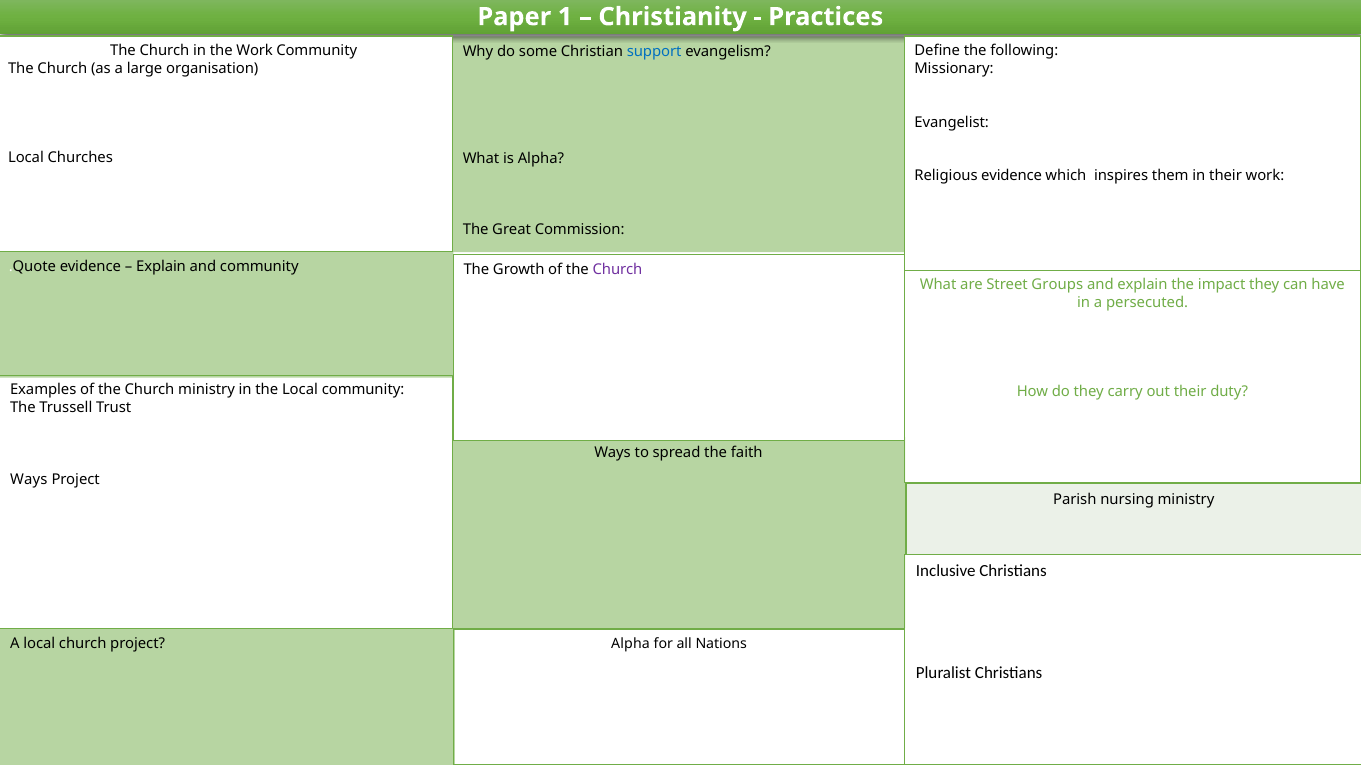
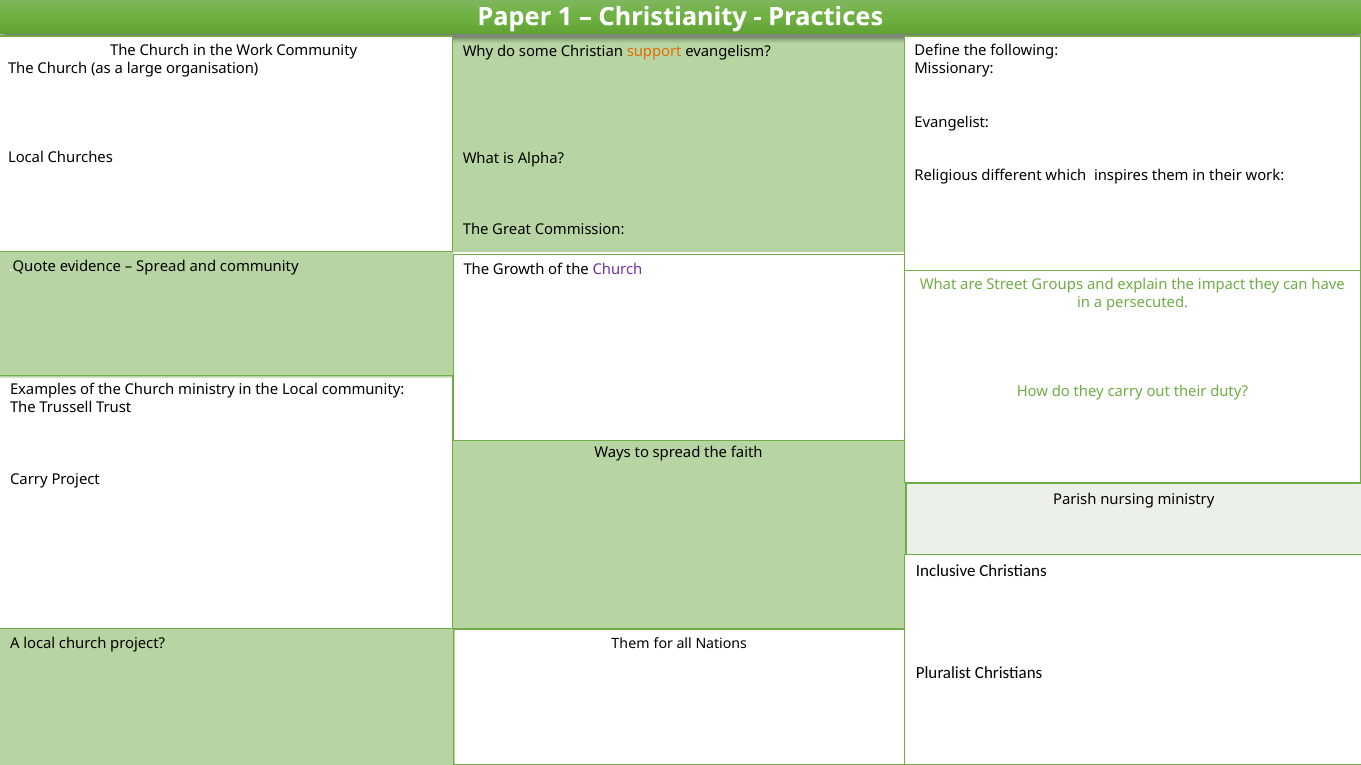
support colour: blue -> orange
Religious evidence: evidence -> different
Explain at (161, 267): Explain -> Spread
Ways at (29, 480): Ways -> Carry
Alpha at (631, 644): Alpha -> Them
